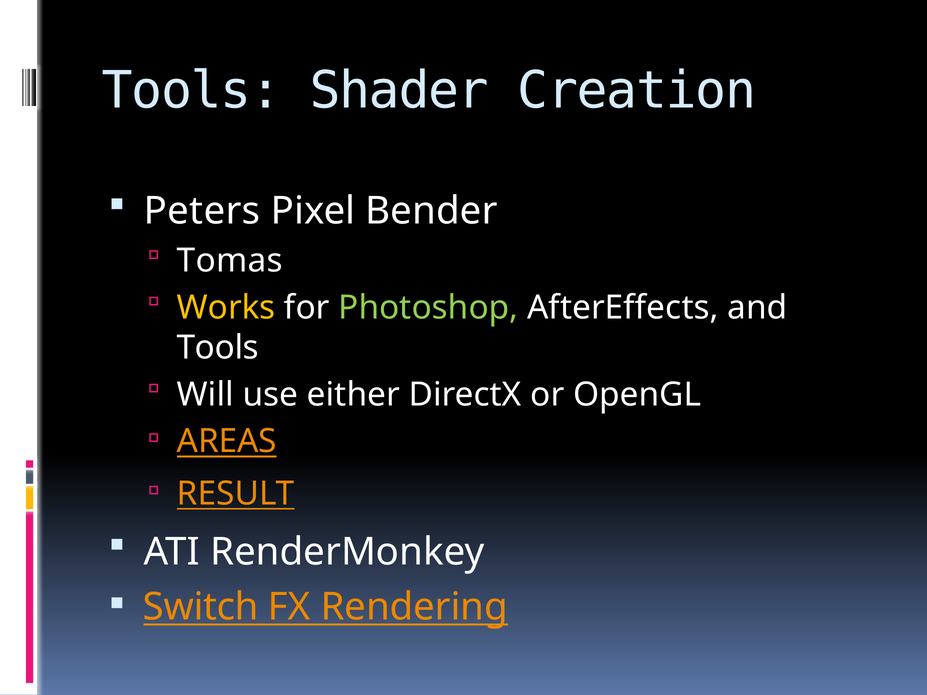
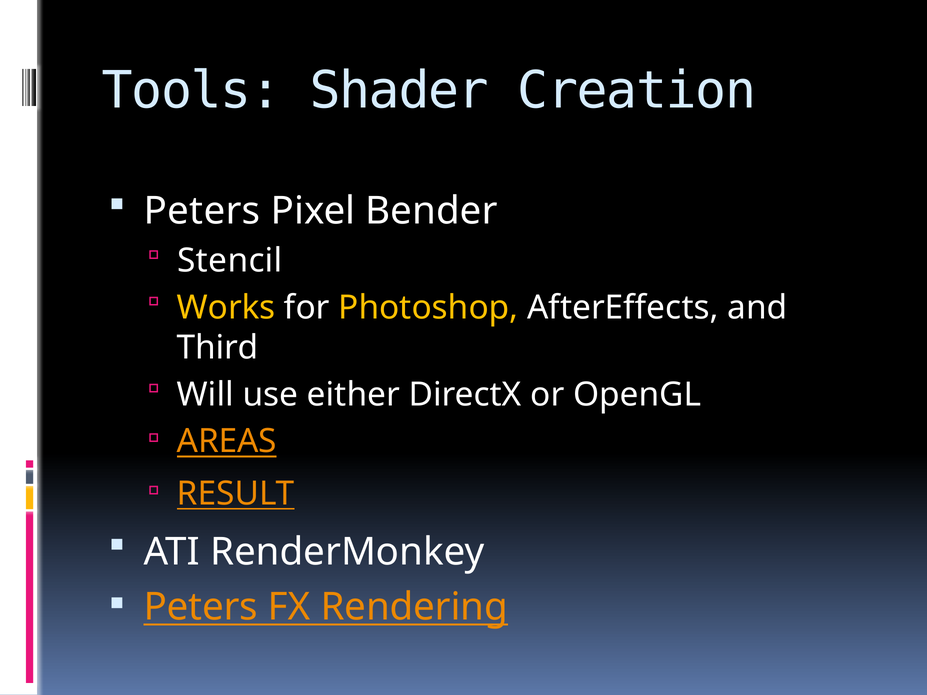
Tomas: Tomas -> Stencil
Photoshop colour: light green -> yellow
Tools at (218, 348): Tools -> Third
Switch at (201, 607): Switch -> Peters
